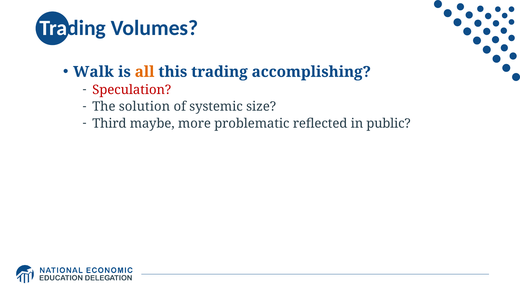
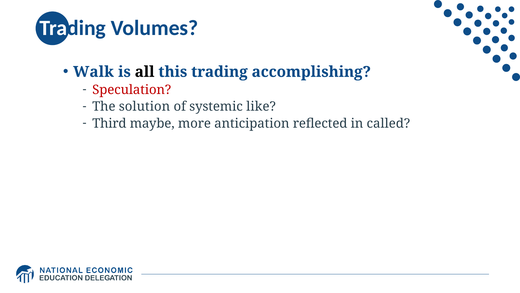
all colour: orange -> black
size: size -> like
problematic: problematic -> anticipation
public: public -> called
